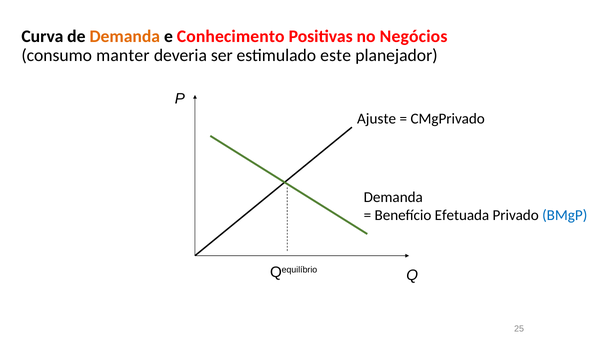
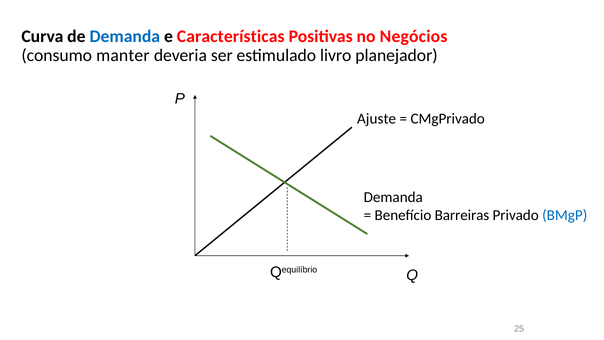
Demanda at (125, 37) colour: orange -> blue
Conhecimento: Conhecimento -> Características
este: este -> livro
Efetuada: Efetuada -> Barreiras
